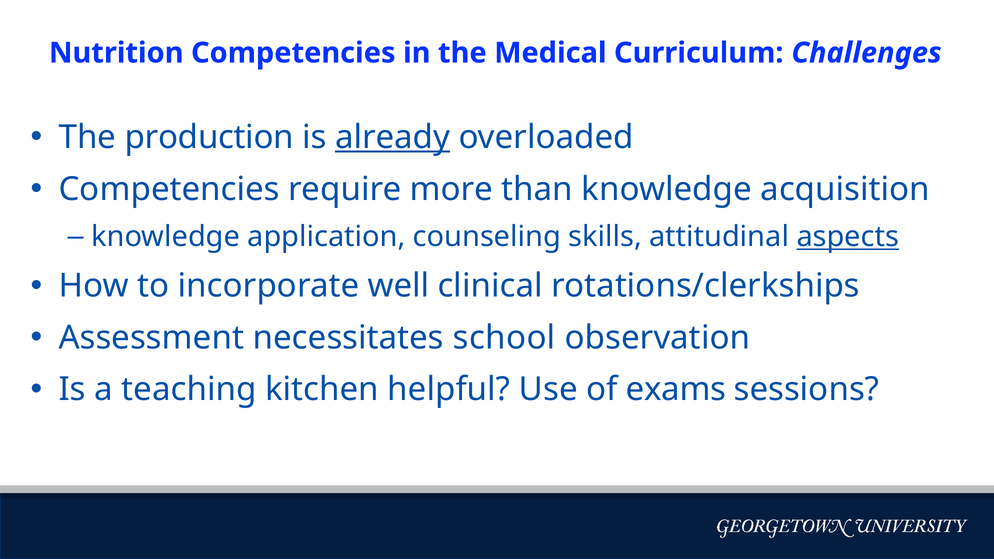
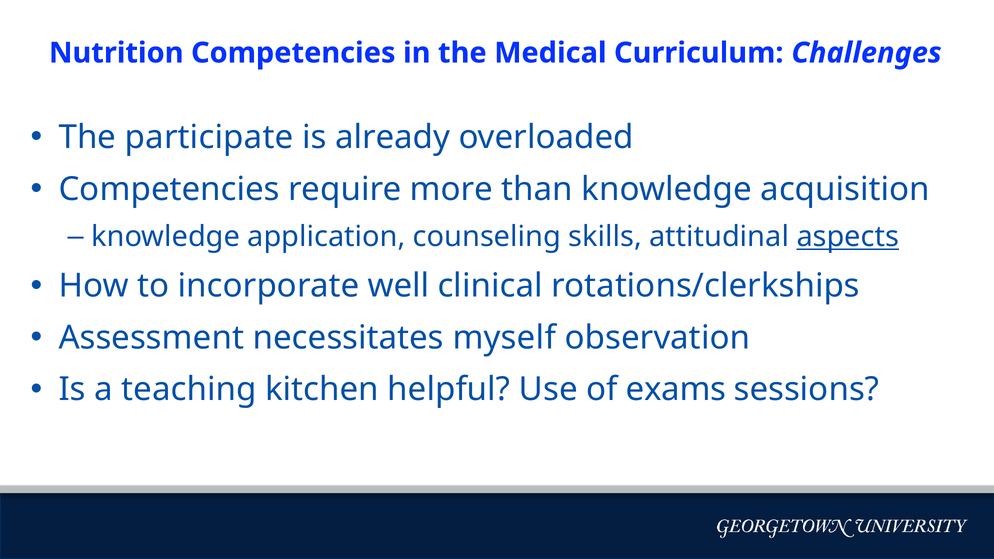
production: production -> participate
already underline: present -> none
school: school -> myself
